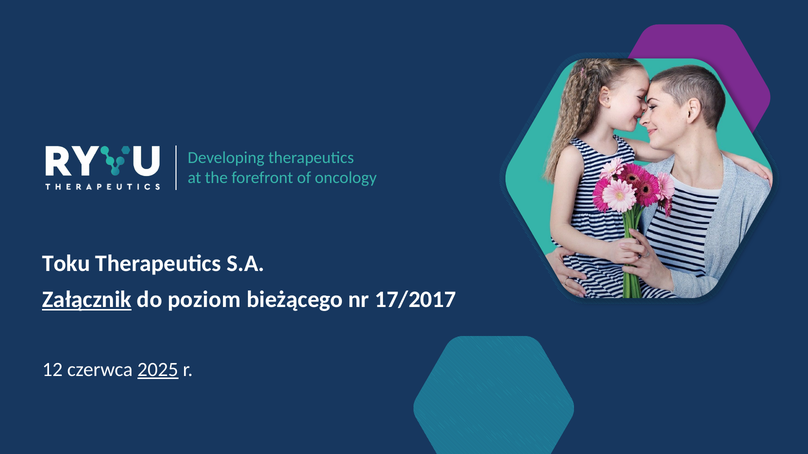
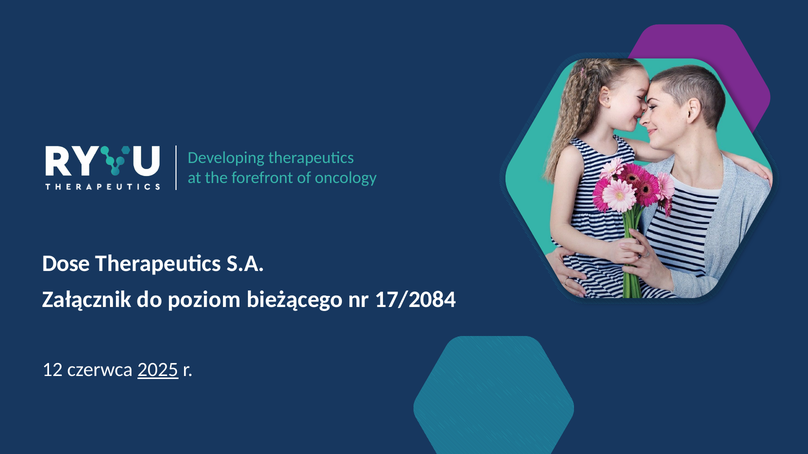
Toku: Toku -> Dose
Załącznik underline: present -> none
17/2017: 17/2017 -> 17/2084
